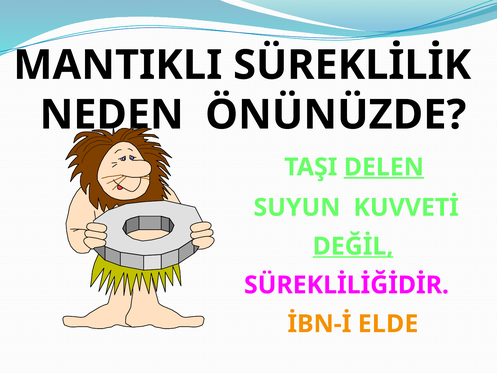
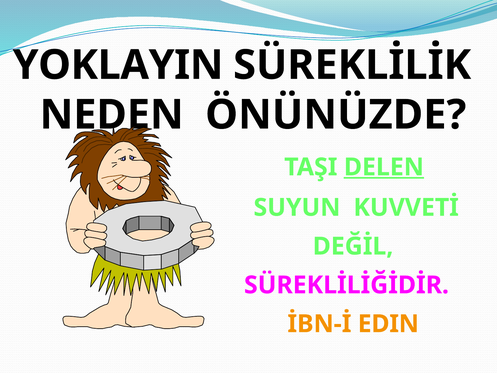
MANTIKLI: MANTIKLI -> YOKLAYIN
DEĞİL underline: present -> none
ELDE: ELDE -> EDIN
